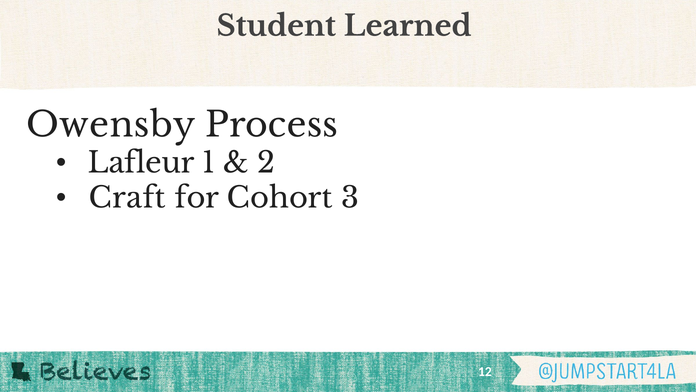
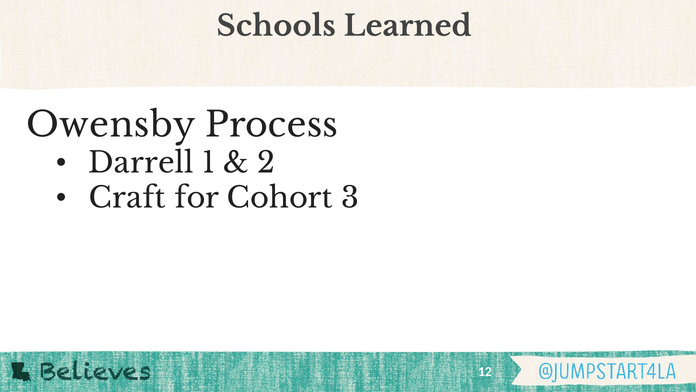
Student: Student -> Schools
Lafleur: Lafleur -> Darrell
